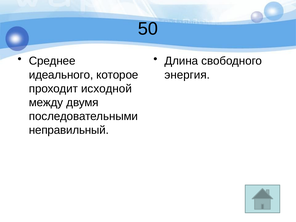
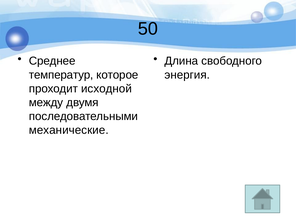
идеального: идеального -> температур
неправильный: неправильный -> механические
